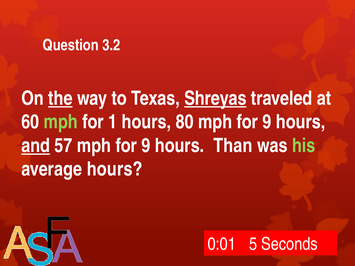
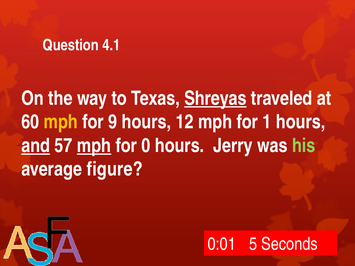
3.2: 3.2 -> 4.1
the underline: present -> none
mph at (61, 122) colour: light green -> yellow
1: 1 -> 9
80: 80 -> 12
9 at (267, 122): 9 -> 1
mph at (94, 146) underline: none -> present
9 at (146, 146): 9 -> 0
Than: Than -> Jerry
average hours: hours -> figure
